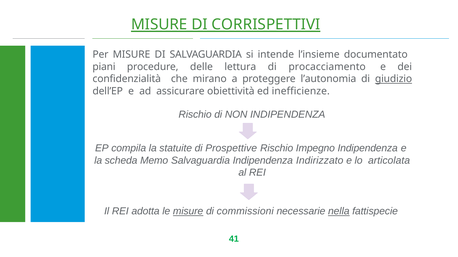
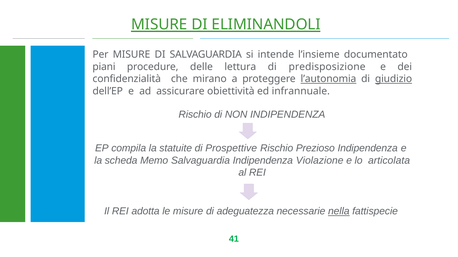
CORRISPETTIVI: CORRISPETTIVI -> ELIMINANDOLI
procacciamento: procacciamento -> predisposizione
l’autonomia underline: none -> present
inefficienze: inefficienze -> infrannuale
Impegno: Impegno -> Prezioso
Indirizzato: Indirizzato -> Violazione
misure at (188, 212) underline: present -> none
commissioni: commissioni -> adeguatezza
